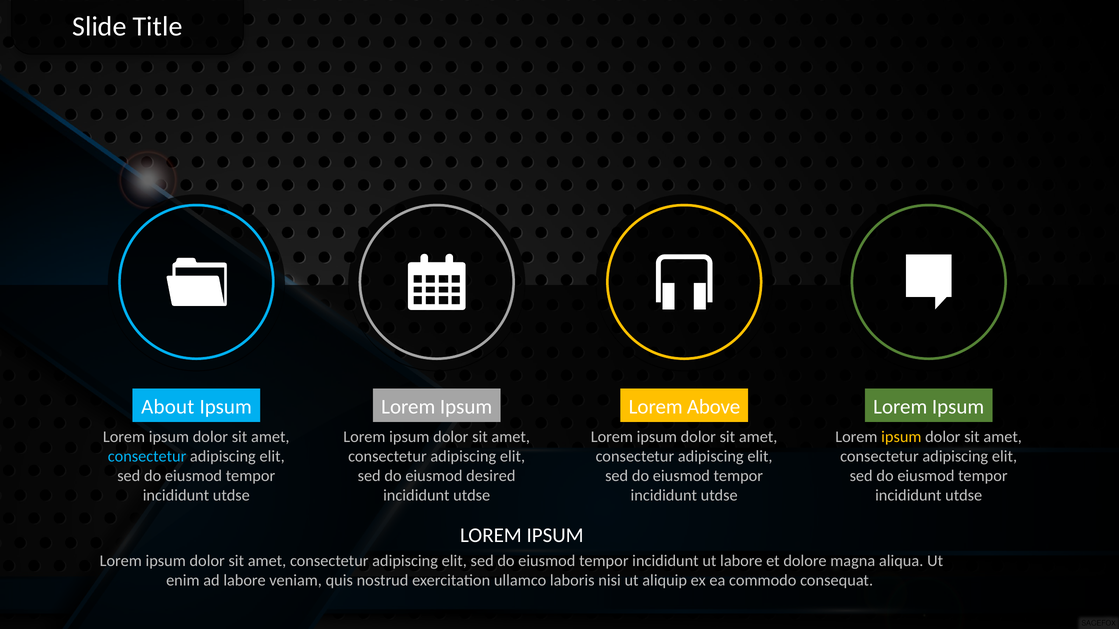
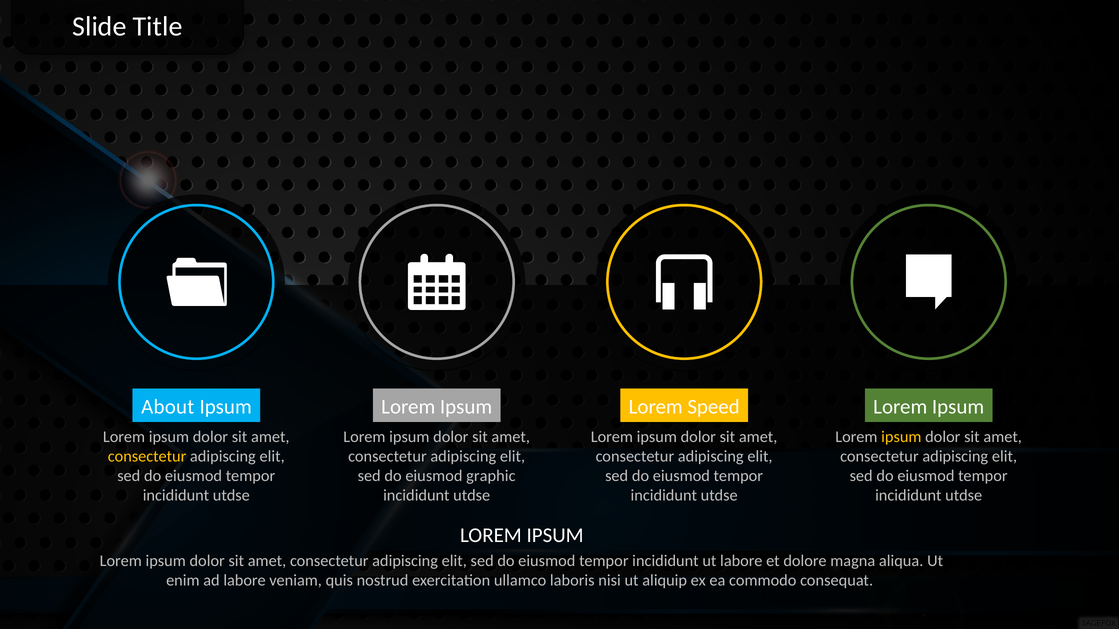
Above: Above -> Speed
consectetur at (147, 457) colour: light blue -> yellow
desired: desired -> graphic
